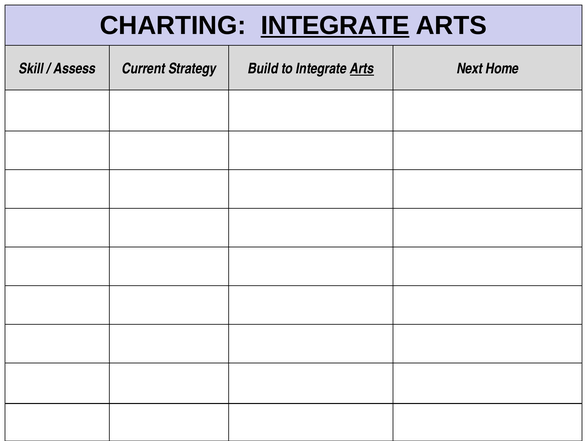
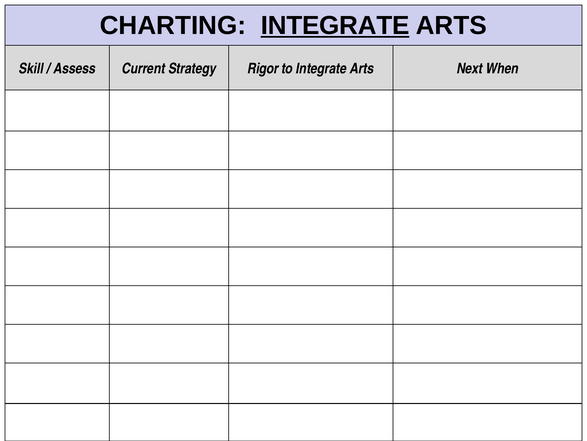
Build: Build -> Rigor
Arts at (362, 69) underline: present -> none
Home: Home -> When
